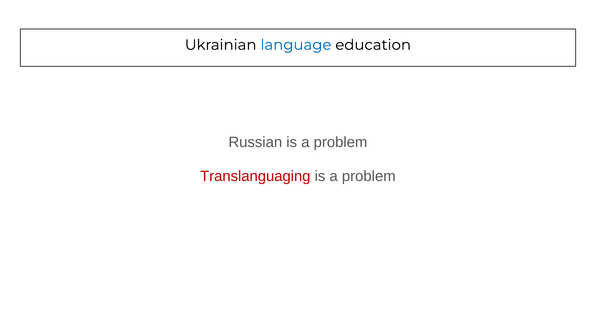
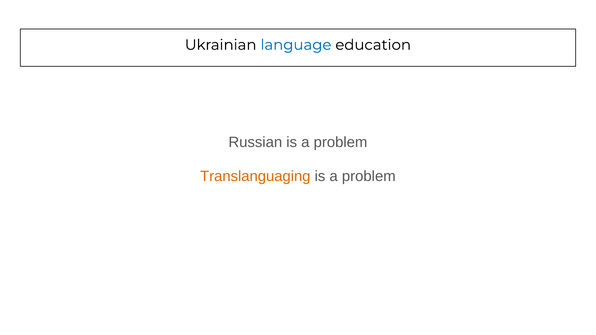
Translanguaging colour: red -> orange
